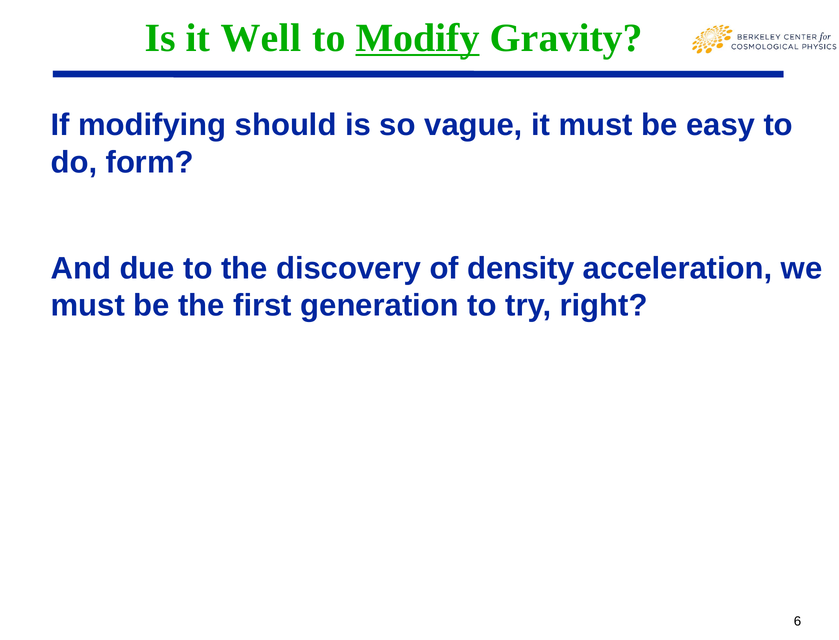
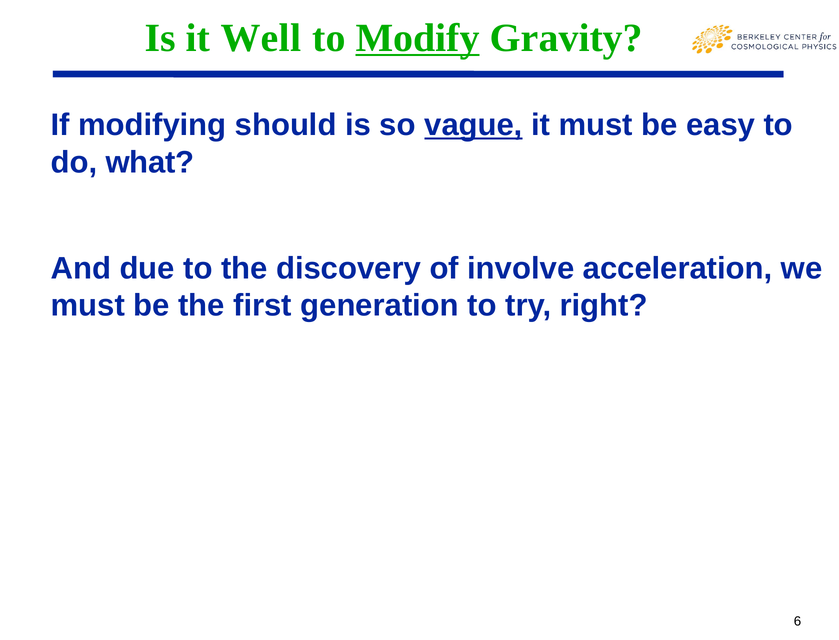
vague underline: none -> present
form: form -> what
density: density -> involve
